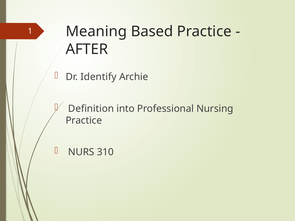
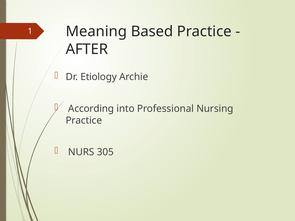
Identify: Identify -> Etiology
Definition: Definition -> According
310: 310 -> 305
